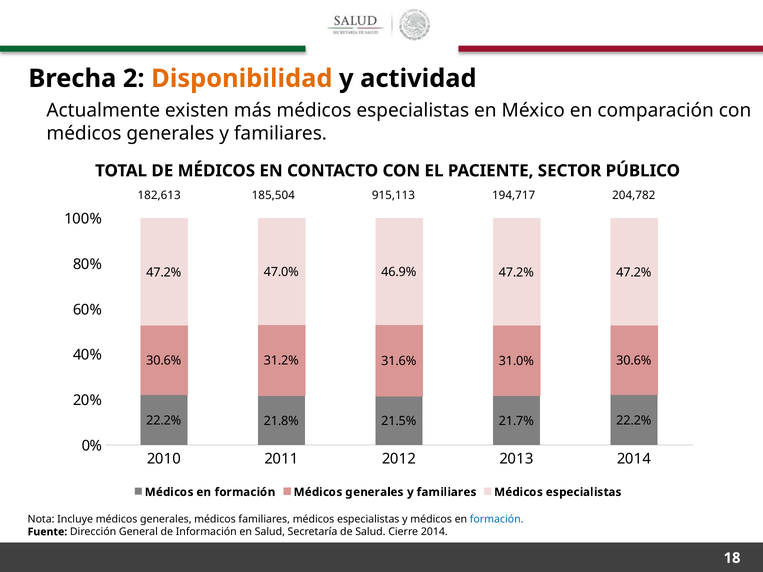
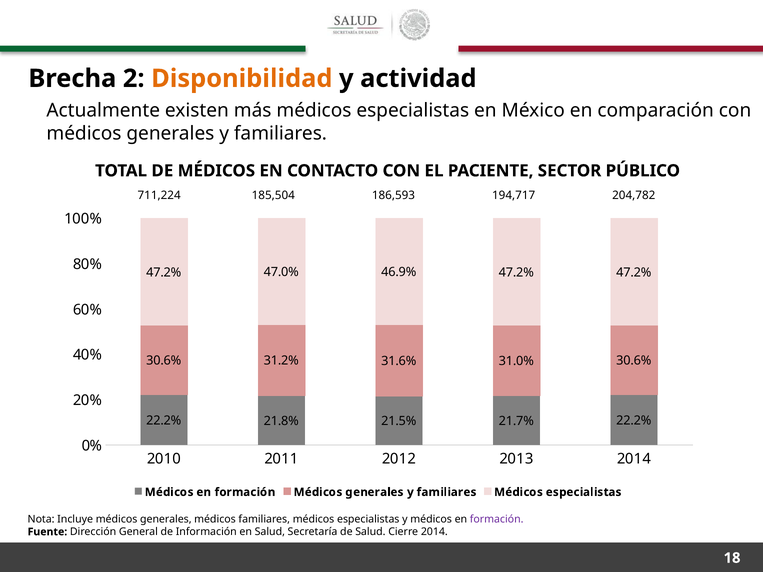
182,613: 182,613 -> 711,224
915,113: 915,113 -> 186,593
formación at (497, 519) colour: blue -> purple
